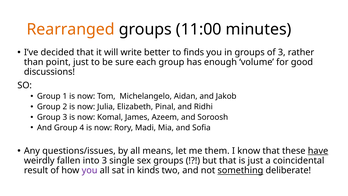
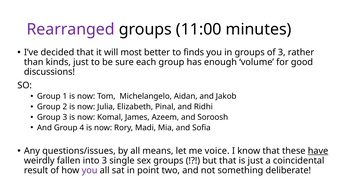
Rearranged colour: orange -> purple
write: write -> most
point: point -> kinds
them: them -> voice
kinds: kinds -> point
something underline: present -> none
